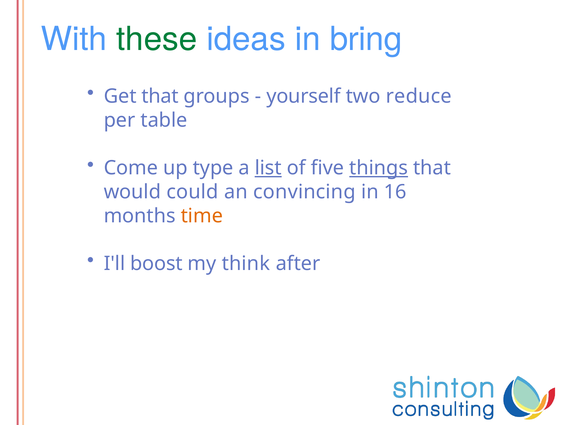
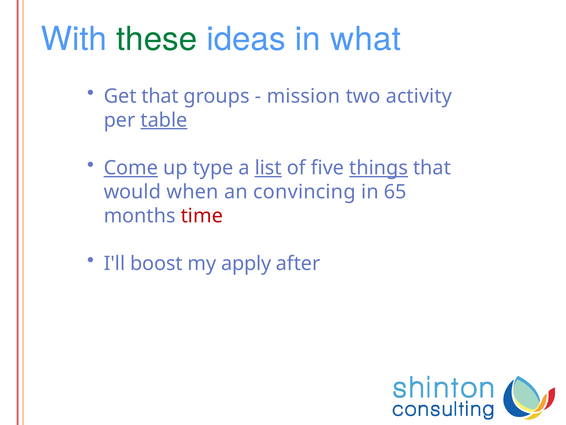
bring: bring -> what
yourself: yourself -> mission
reduce: reduce -> activity
table underline: none -> present
Come underline: none -> present
could: could -> when
16: 16 -> 65
time colour: orange -> red
think: think -> apply
